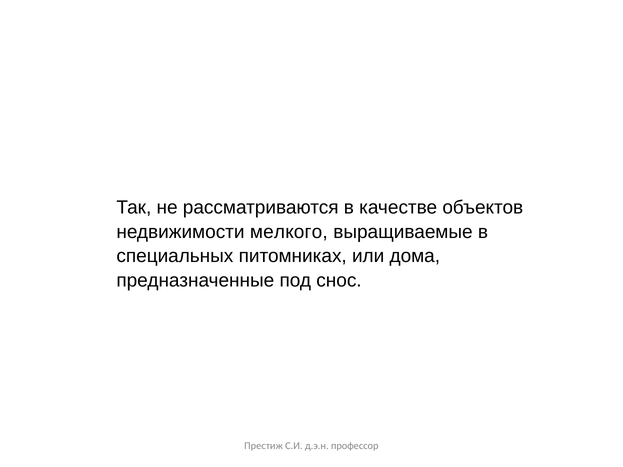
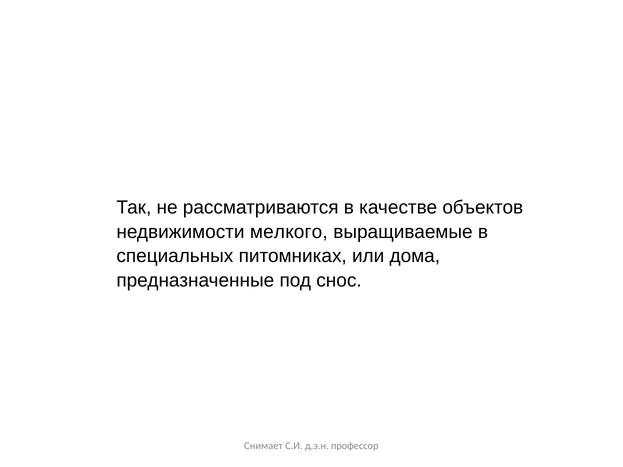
Престиж: Престиж -> Снимает
